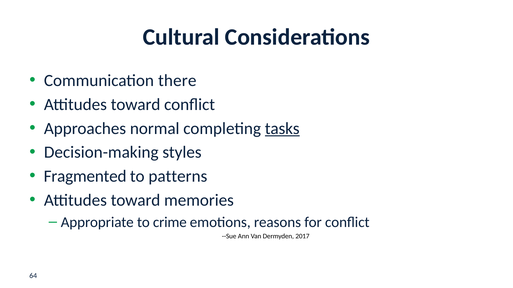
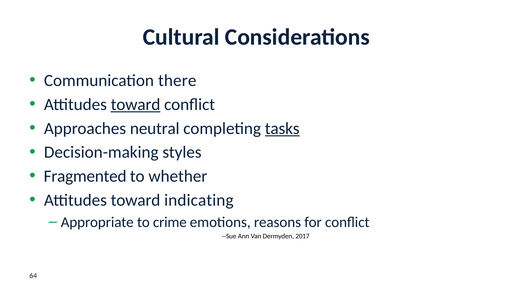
toward at (136, 105) underline: none -> present
normal: normal -> neutral
patterns: patterns -> whether
memories: memories -> indicating
